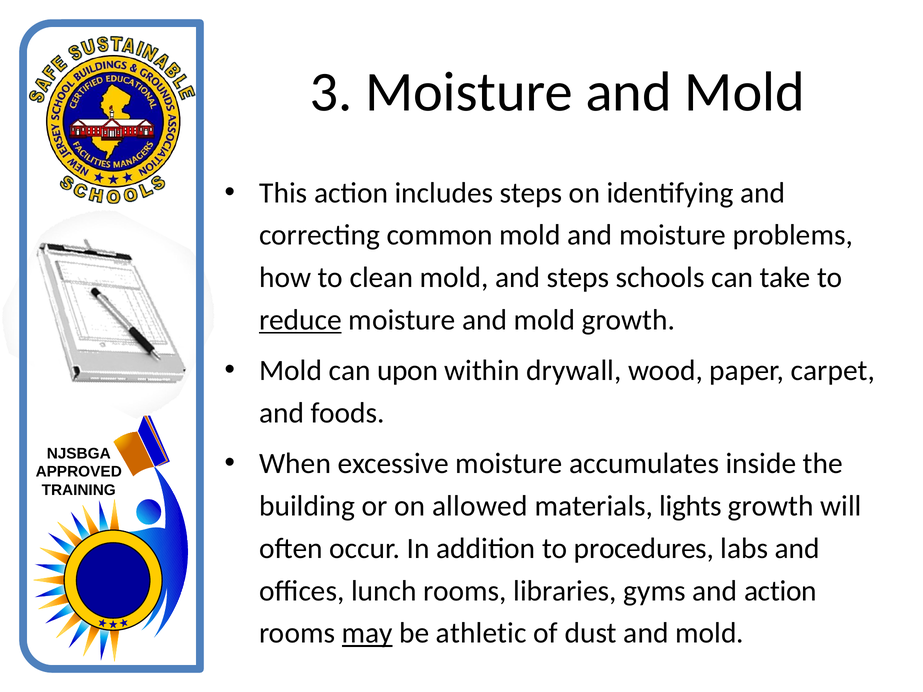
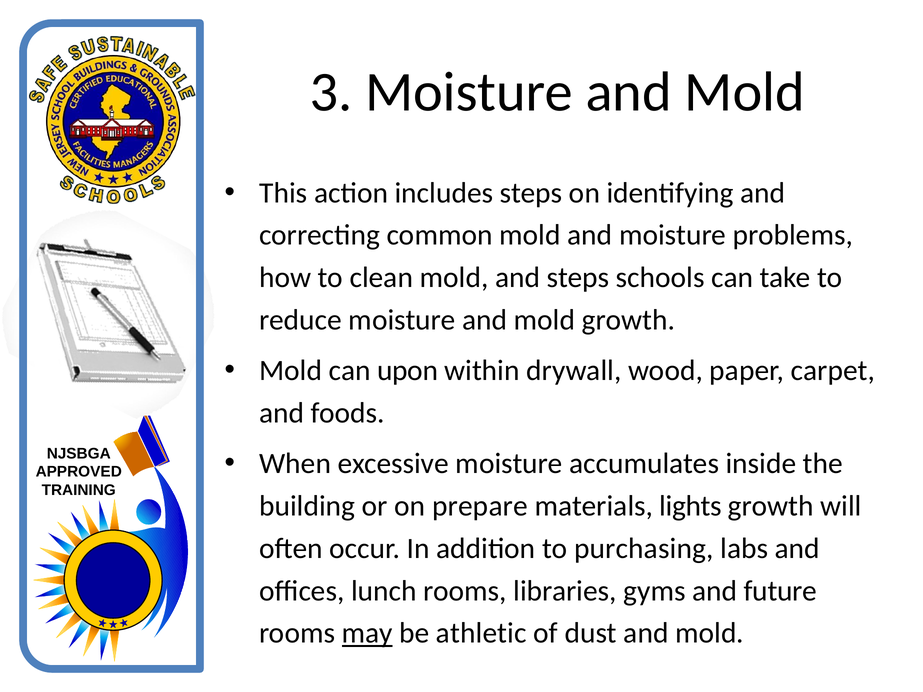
reduce underline: present -> none
allowed: allowed -> prepare
procedures: procedures -> purchasing
and action: action -> future
